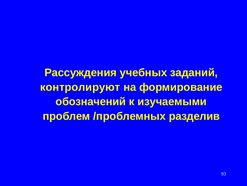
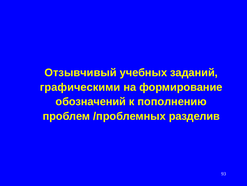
Рассуждения: Рассуждения -> Отзывчивый
контролируют: контролируют -> графическими
изучаемыми: изучаемыми -> пополнению
